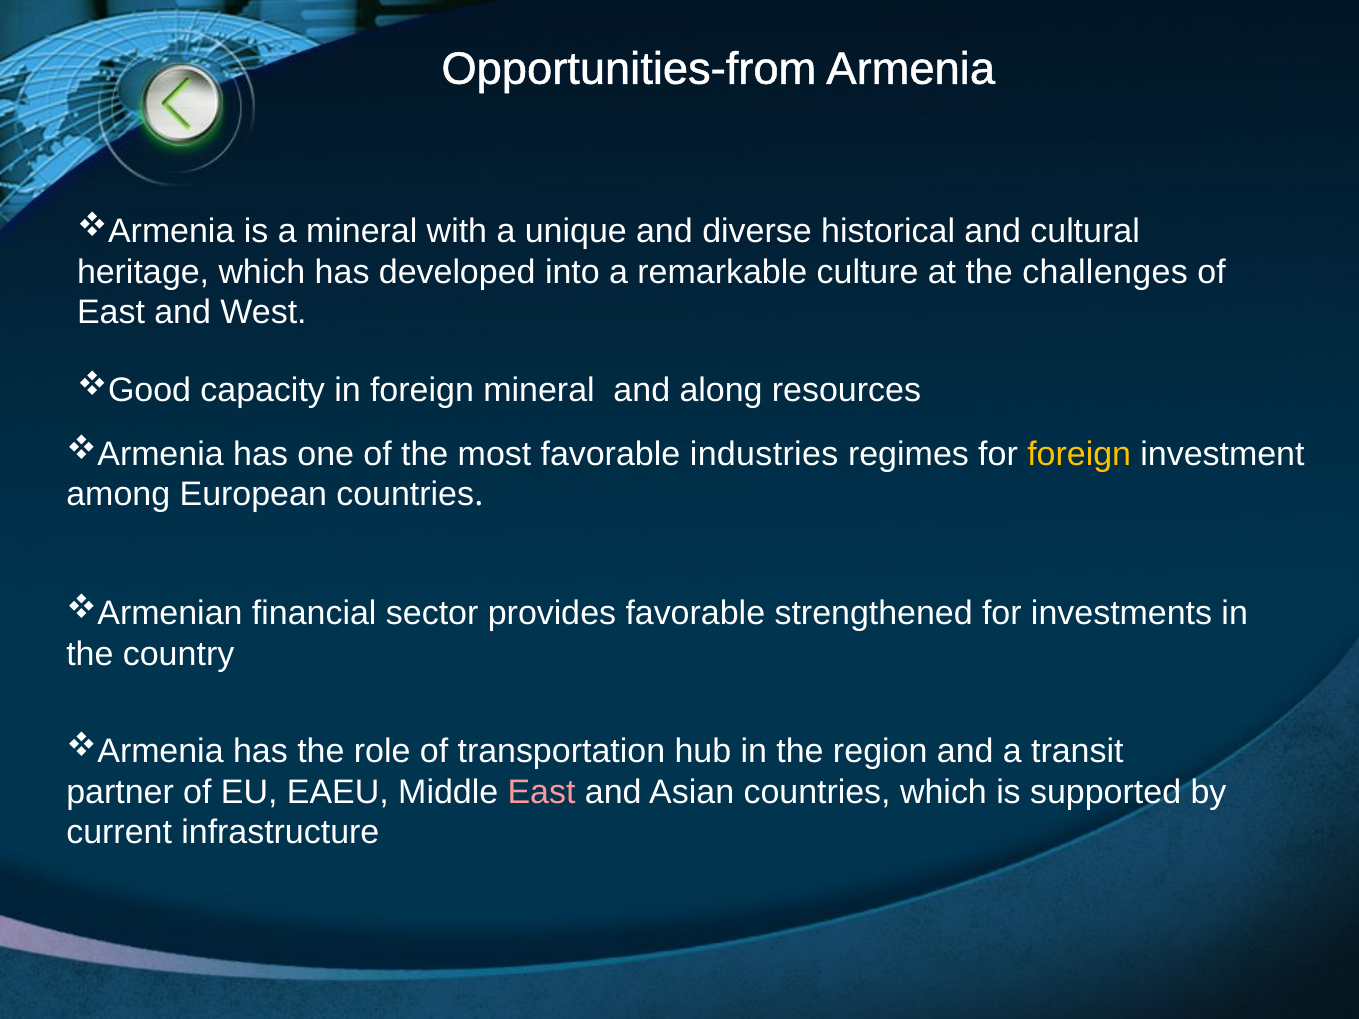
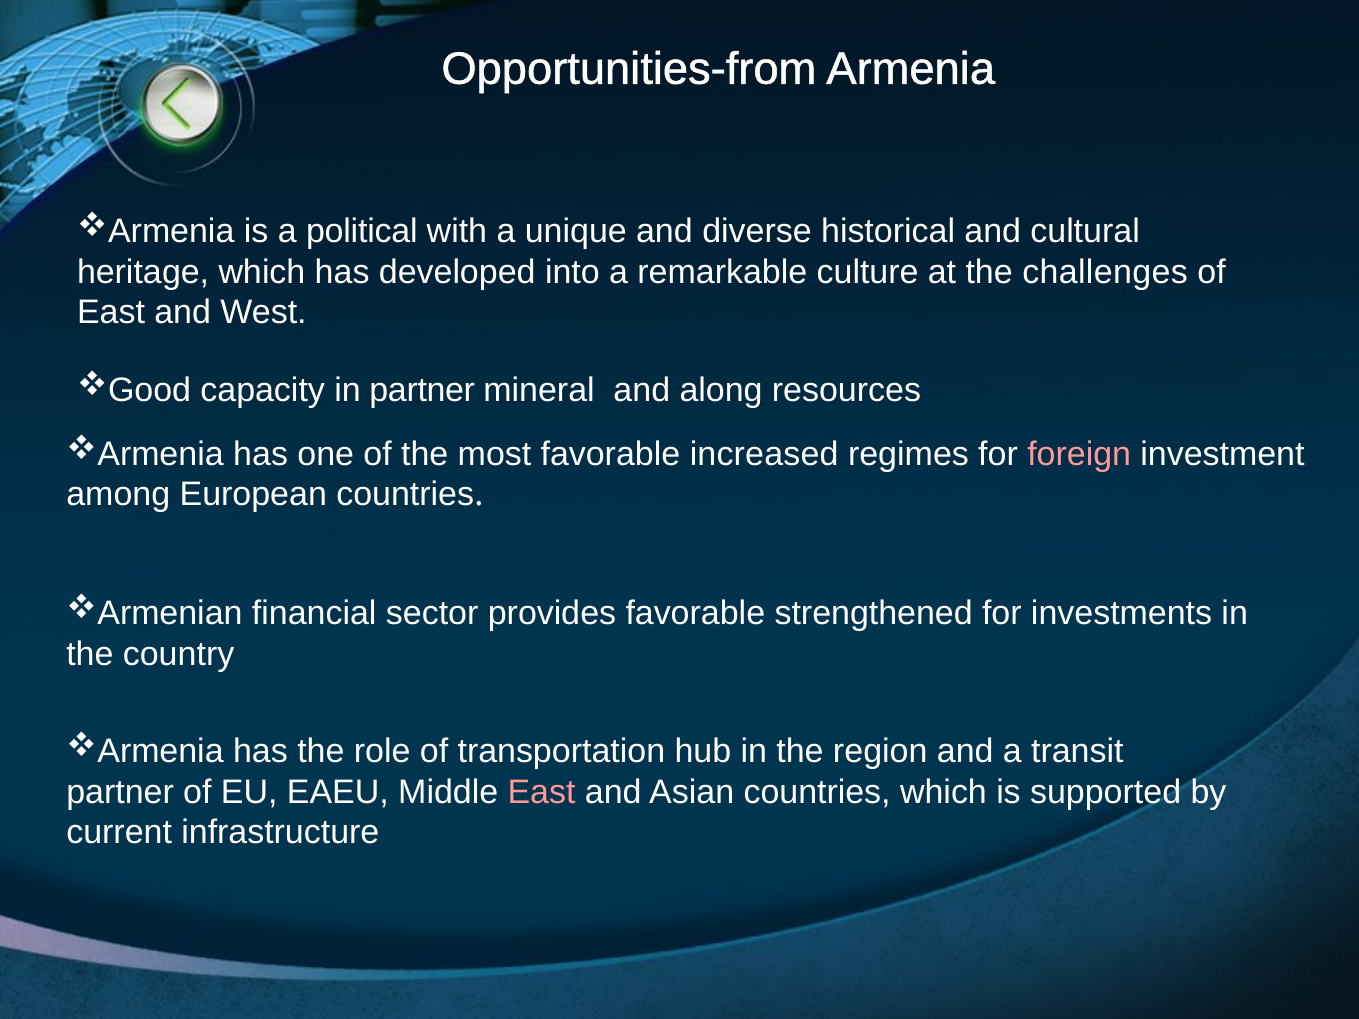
a mineral: mineral -> political
in foreign: foreign -> partner
industries: industries -> increased
foreign at (1079, 454) colour: yellow -> pink
